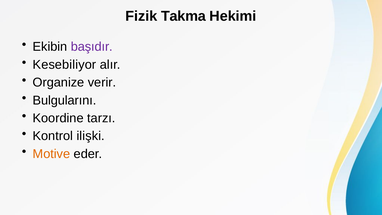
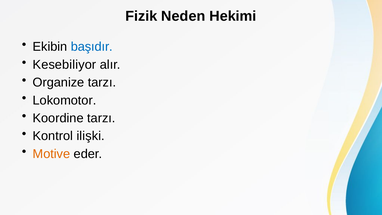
Takma: Takma -> Neden
başıdır colour: purple -> blue
Organize verir: verir -> tarzı
Bulgularını: Bulgularını -> Lokomotor
